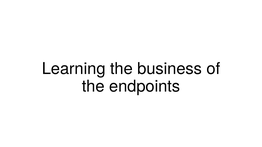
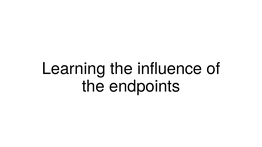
business: business -> influence
